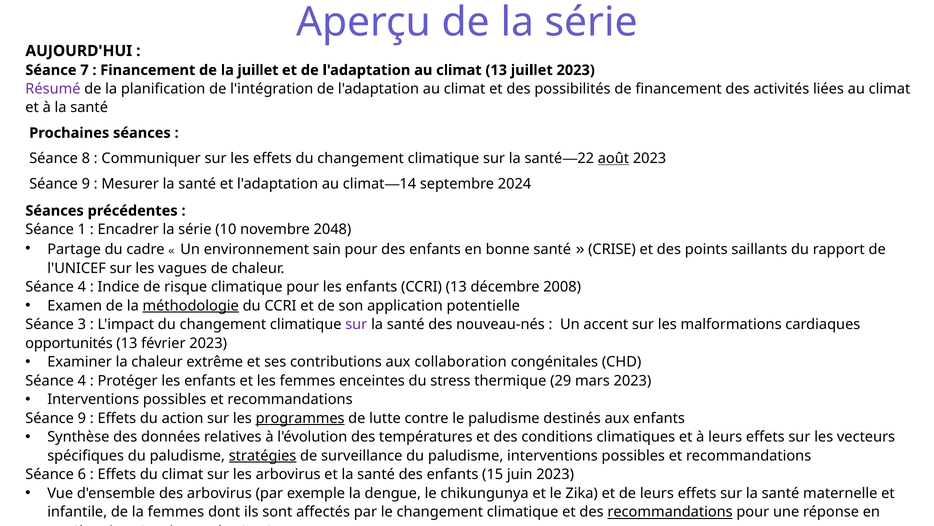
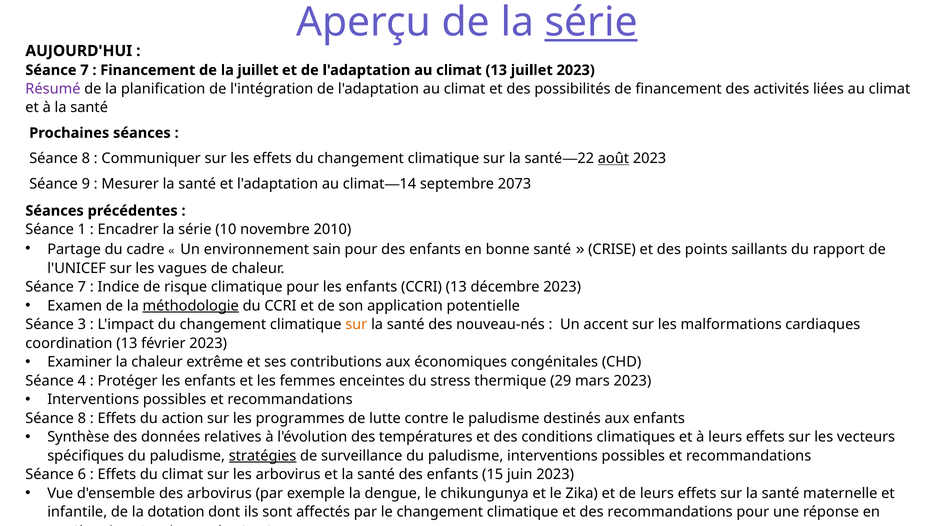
série at (591, 22) underline: none -> present
2024: 2024 -> 2073
2048: 2048 -> 2010
4 at (82, 287): 4 -> 7
décembre 2008: 2008 -> 2023
sur at (356, 324) colour: purple -> orange
opportunités: opportunités -> coordination
collaboration: collaboration -> économiques
9 at (82, 418): 9 -> 8
programmes underline: present -> none
la femmes: femmes -> dotation
recommandations at (670, 511) underline: present -> none
